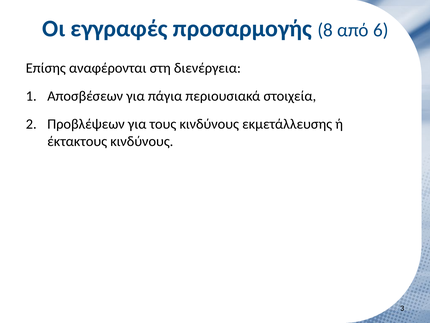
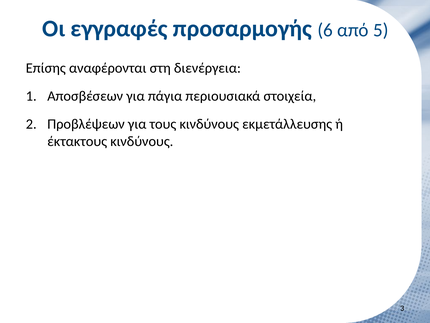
8: 8 -> 6
6: 6 -> 5
